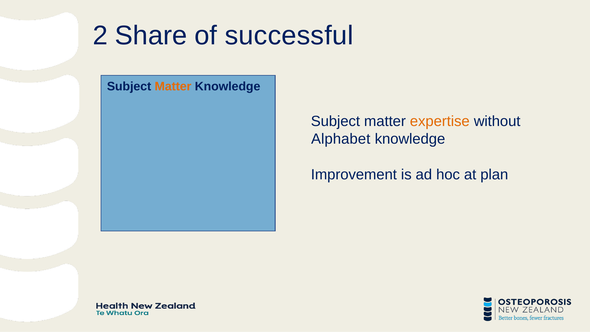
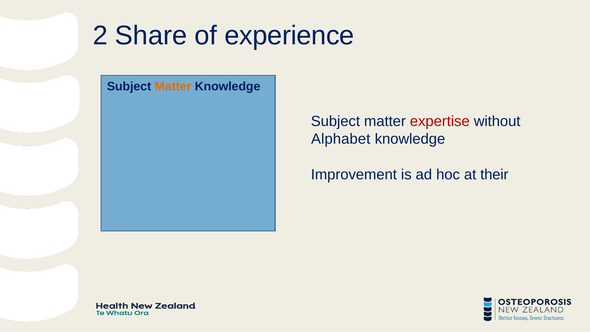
successful: successful -> experience
expertise colour: orange -> red
plan: plan -> their
